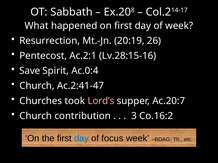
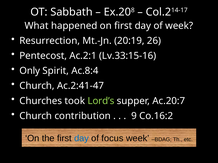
Lv.28:15-16: Lv.28:15-16 -> Lv.33:15-16
Save: Save -> Only
Ac.0:4: Ac.0:4 -> Ac.8:4
Lord’s colour: pink -> light green
3: 3 -> 9
